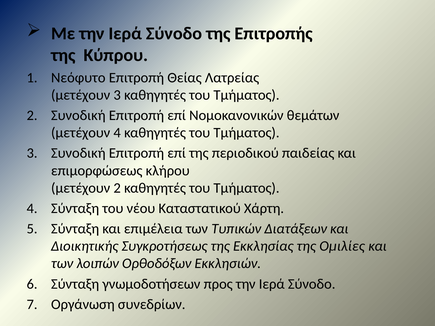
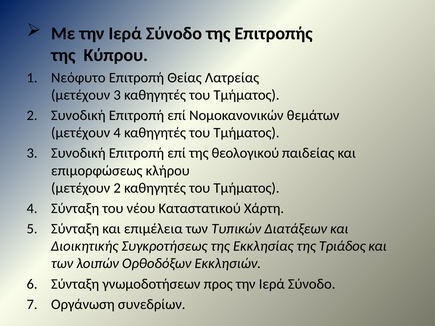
περιοδικού: περιοδικού -> θεολογικού
Ομιλίες: Ομιλίες -> Τριάδος
